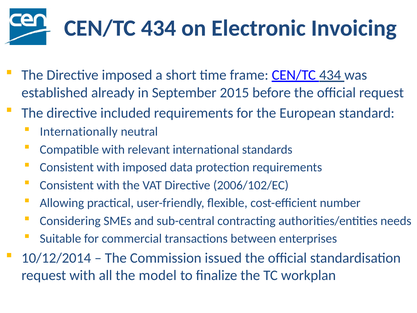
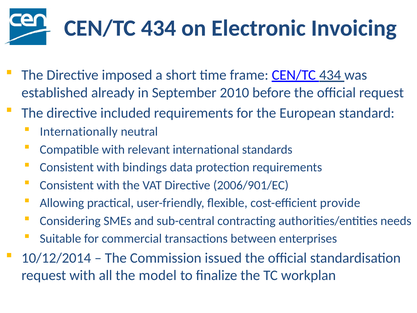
2015: 2015 -> 2010
with imposed: imposed -> bindings
2006/102/EC: 2006/102/EC -> 2006/901/EC
number: number -> provide
